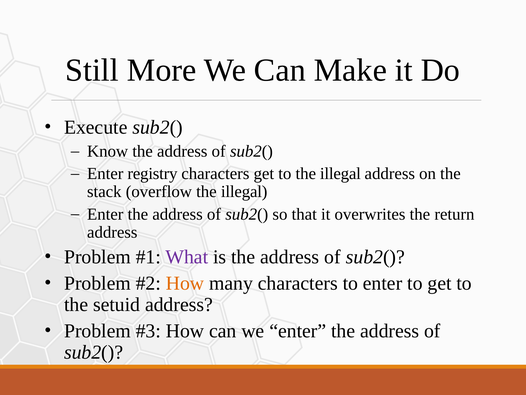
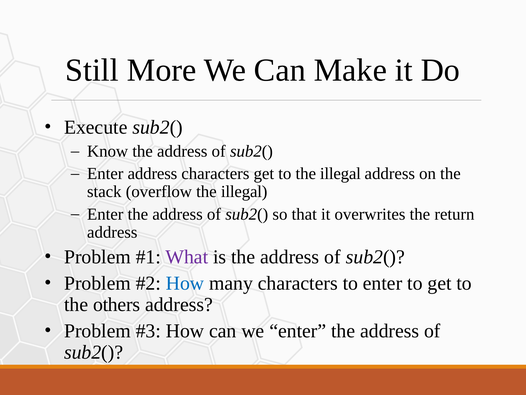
Enter registry: registry -> address
How at (185, 283) colour: orange -> blue
setuid: setuid -> others
